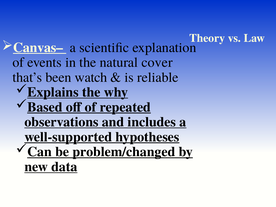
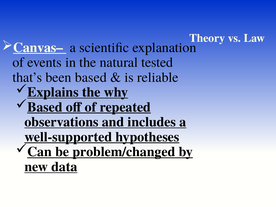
cover: cover -> tested
been watch: watch -> based
